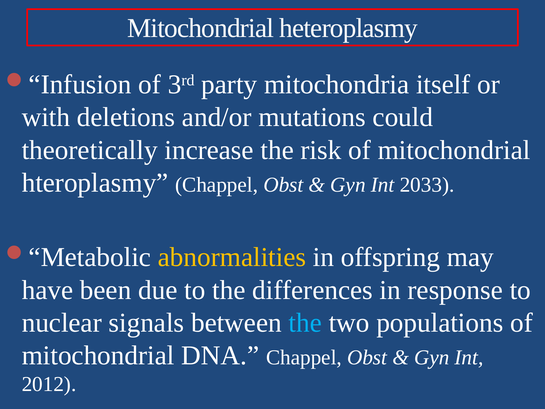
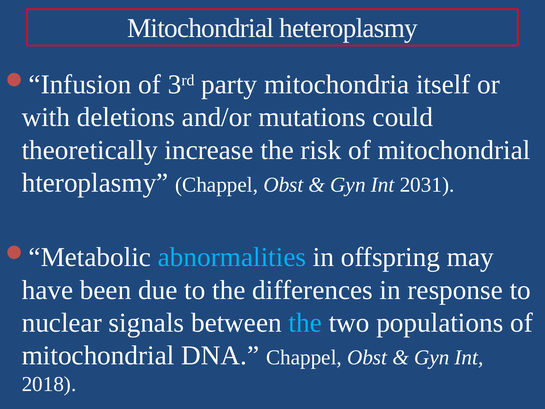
2033: 2033 -> 2031
abnormalities colour: yellow -> light blue
2012: 2012 -> 2018
